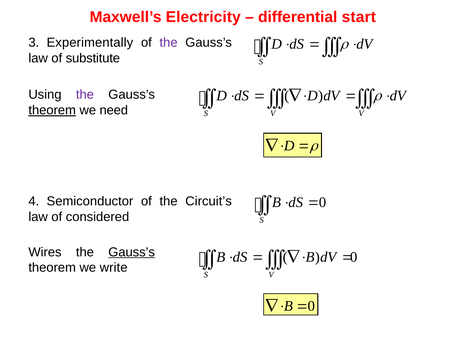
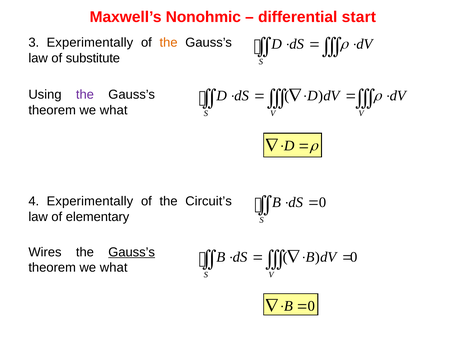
Electricity: Electricity -> Nonohmic
the at (169, 43) colour: purple -> orange
theorem at (52, 110) underline: present -> none
need at (114, 110): need -> what
4 Semiconductor: Semiconductor -> Experimentally
considered: considered -> elementary
write at (114, 267): write -> what
